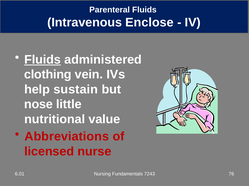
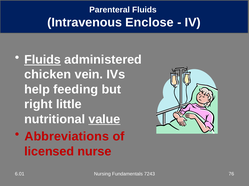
clothing: clothing -> chicken
sustain: sustain -> feeding
nose: nose -> right
value underline: none -> present
